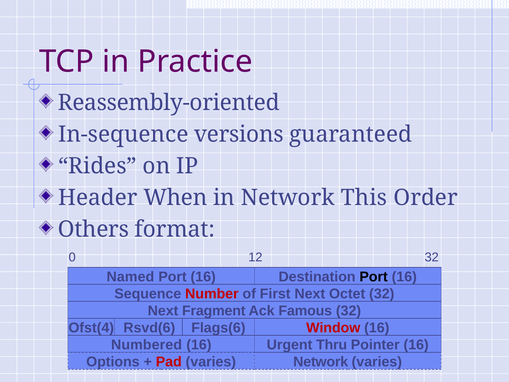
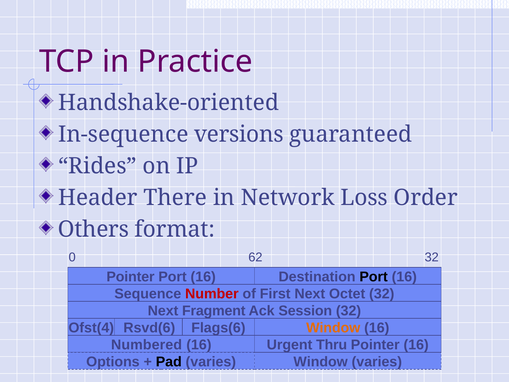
Reassembly-oriented: Reassembly-oriented -> Handshake-oriented
When: When -> There
This: This -> Loss
12: 12 -> 62
Named at (130, 277): Named -> Pointer
Famous: Famous -> Session
Window at (333, 328) colour: red -> orange
Pad colour: red -> black
varies Network: Network -> Window
